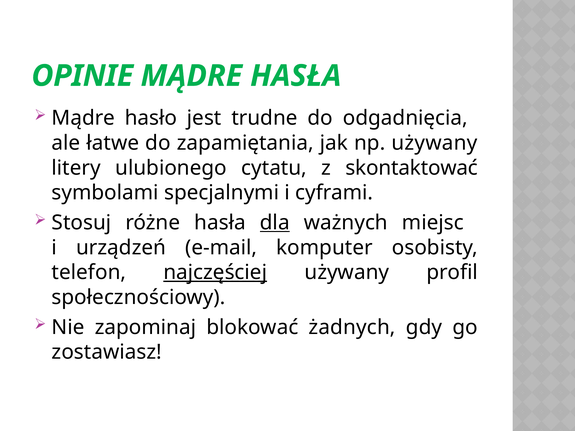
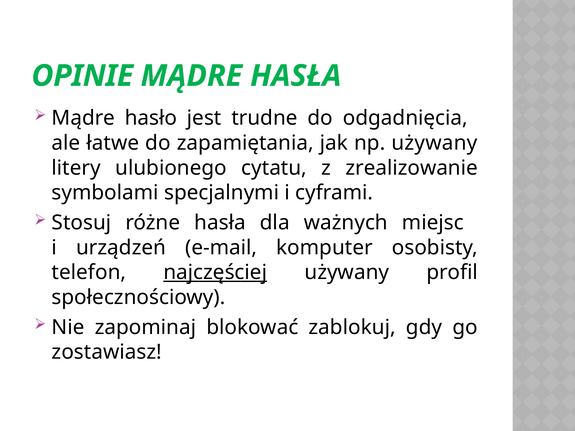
skontaktować: skontaktować -> zrealizowanie
dla underline: present -> none
żadnych: żadnych -> zablokuj
